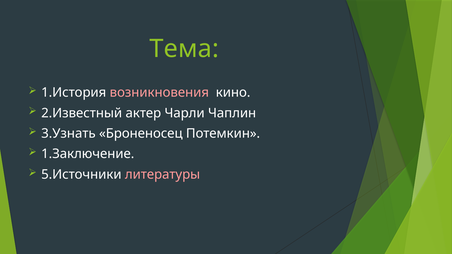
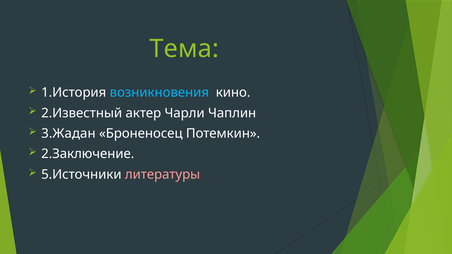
возникновения colour: pink -> light blue
3.Узнать: 3.Узнать -> 3.Жадан
1.Заключение: 1.Заключение -> 2.Заключение
